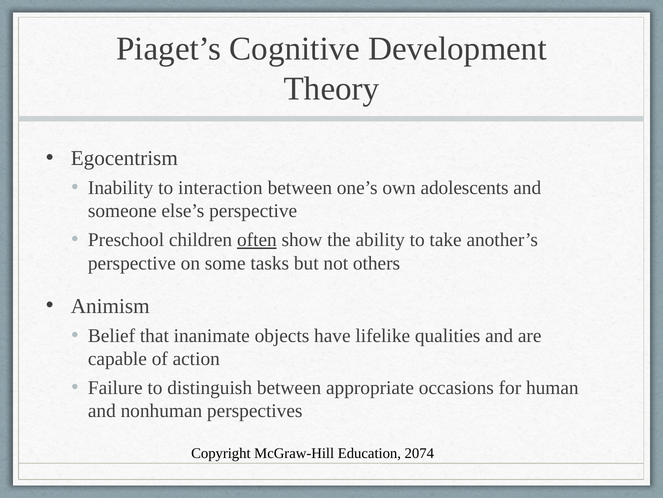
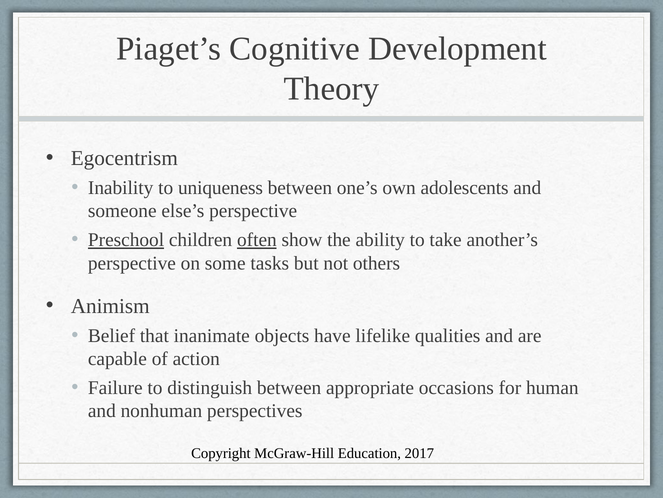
interaction: interaction -> uniqueness
Preschool underline: none -> present
2074: 2074 -> 2017
